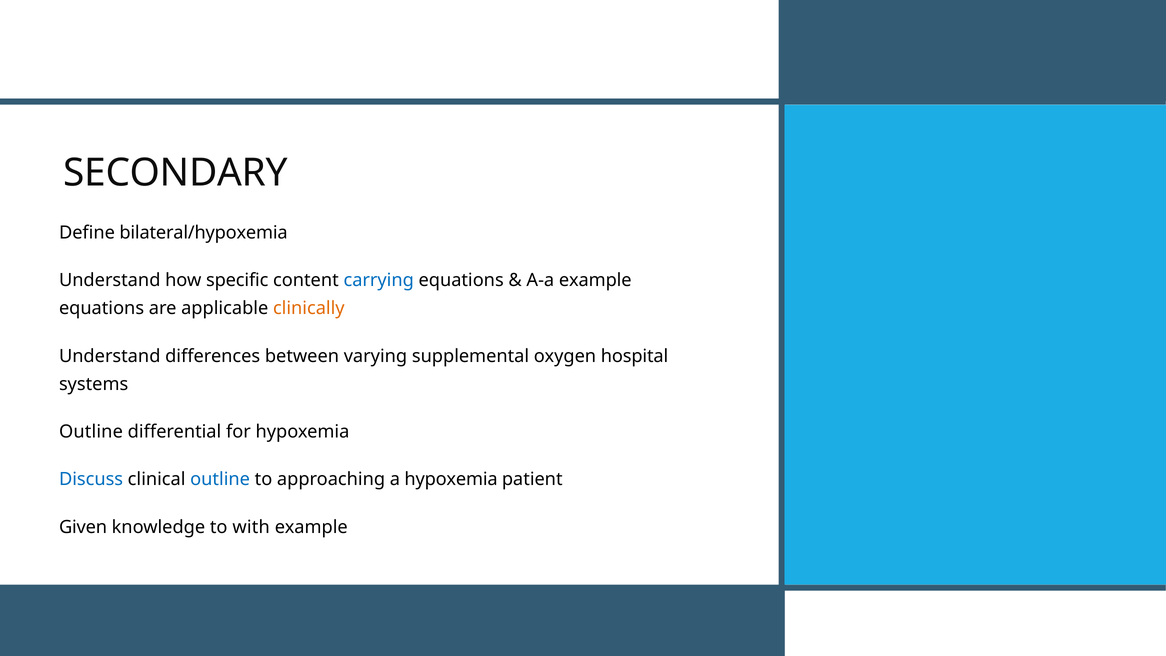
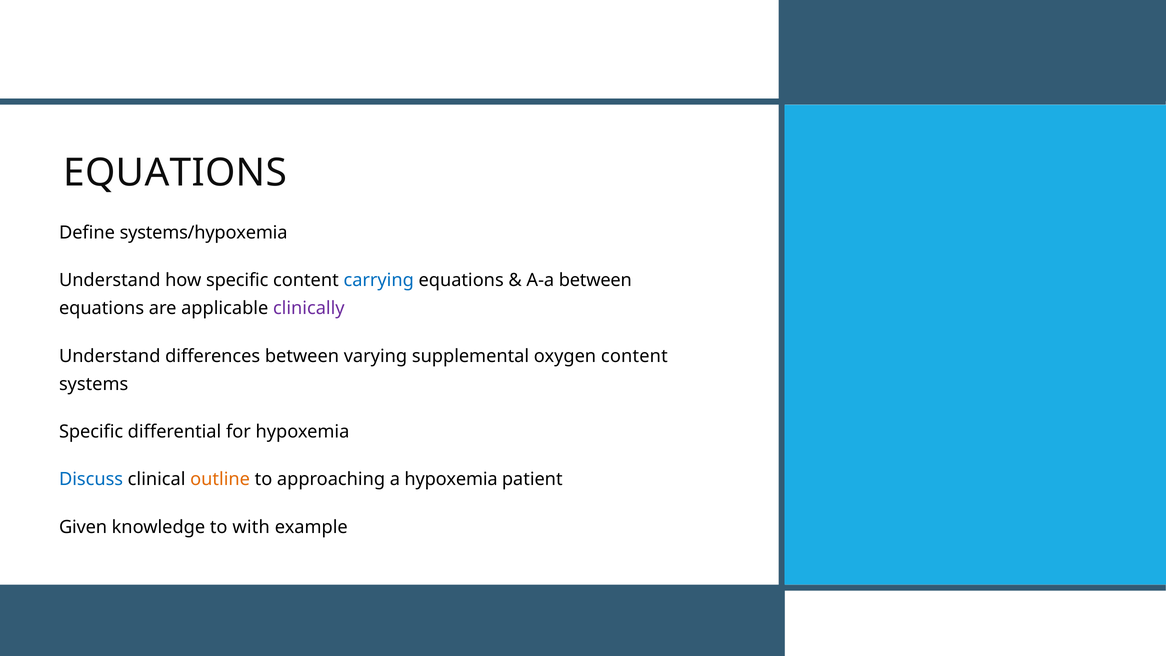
SECONDARY at (176, 173): SECONDARY -> EQUATIONS
bilateral/hypoxemia: bilateral/hypoxemia -> systems/hypoxemia
A-a example: example -> between
clinically colour: orange -> purple
oxygen hospital: hospital -> content
Outline at (91, 432): Outline -> Specific
outline at (220, 479) colour: blue -> orange
